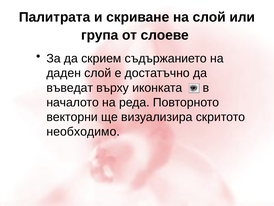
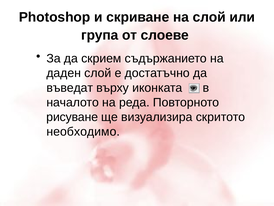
Палитрата: Палитрата -> Photoshop
векторни: векторни -> рисуване
